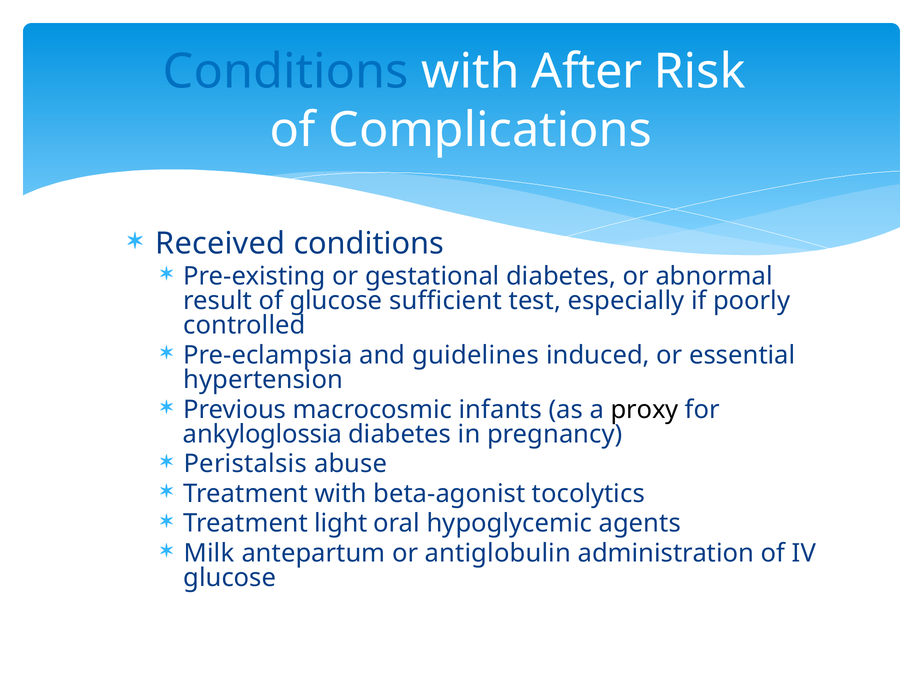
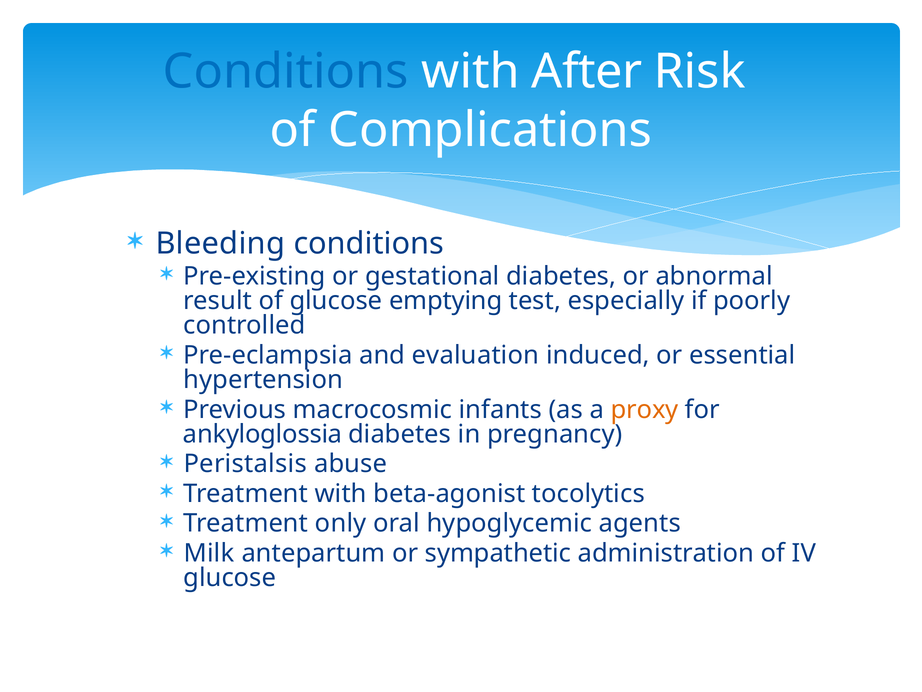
Received: Received -> Bleeding
sufficient: sufficient -> emptying
guidelines: guidelines -> evaluation
proxy colour: black -> orange
light: light -> only
antiglobulin: antiglobulin -> sympathetic
